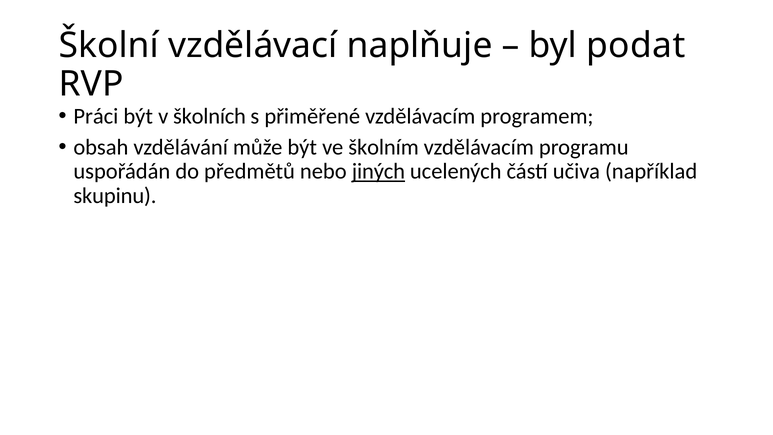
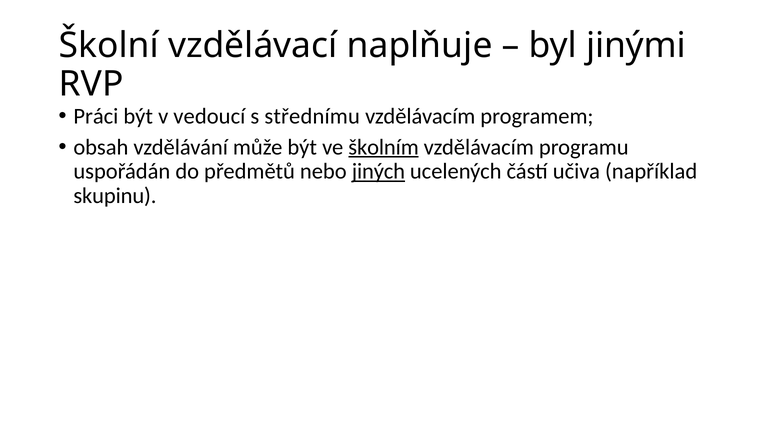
podat: podat -> jinými
školních: školních -> vedoucí
přiměřené: přiměřené -> střednímu
školním underline: none -> present
